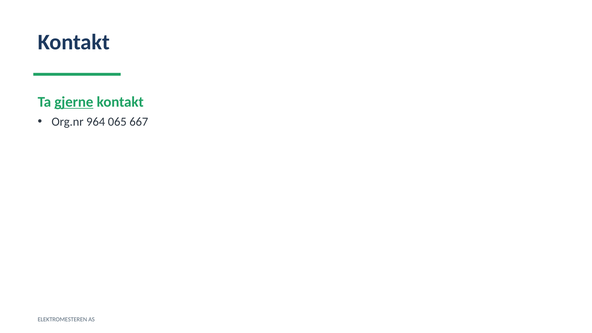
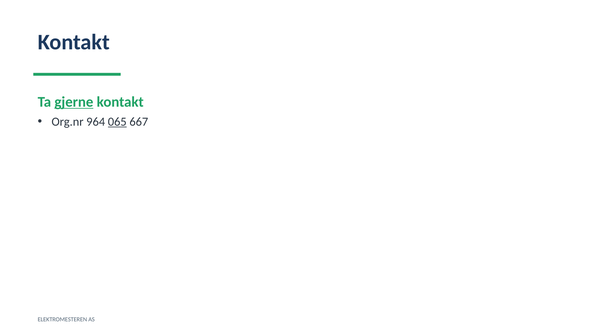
065 underline: none -> present
